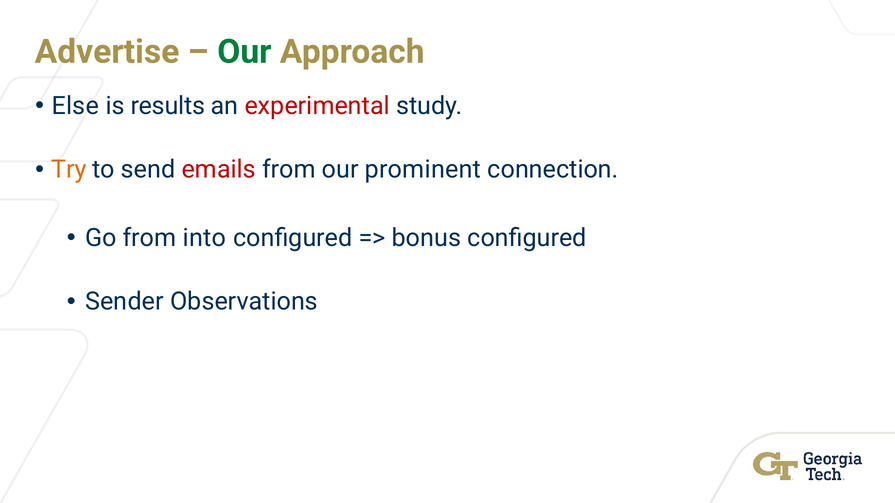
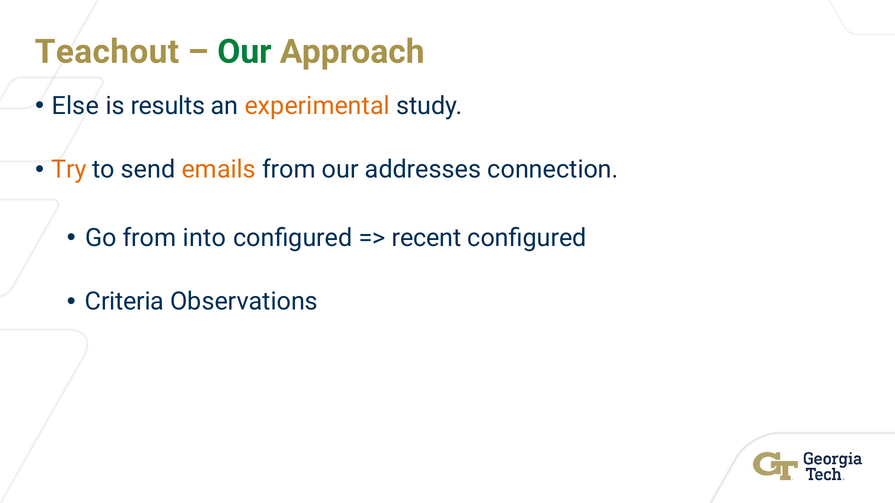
Advertise: Advertise -> Teachout
experimental colour: red -> orange
emails colour: red -> orange
prominent: prominent -> addresses
bonus: bonus -> recent
Sender: Sender -> Criteria
